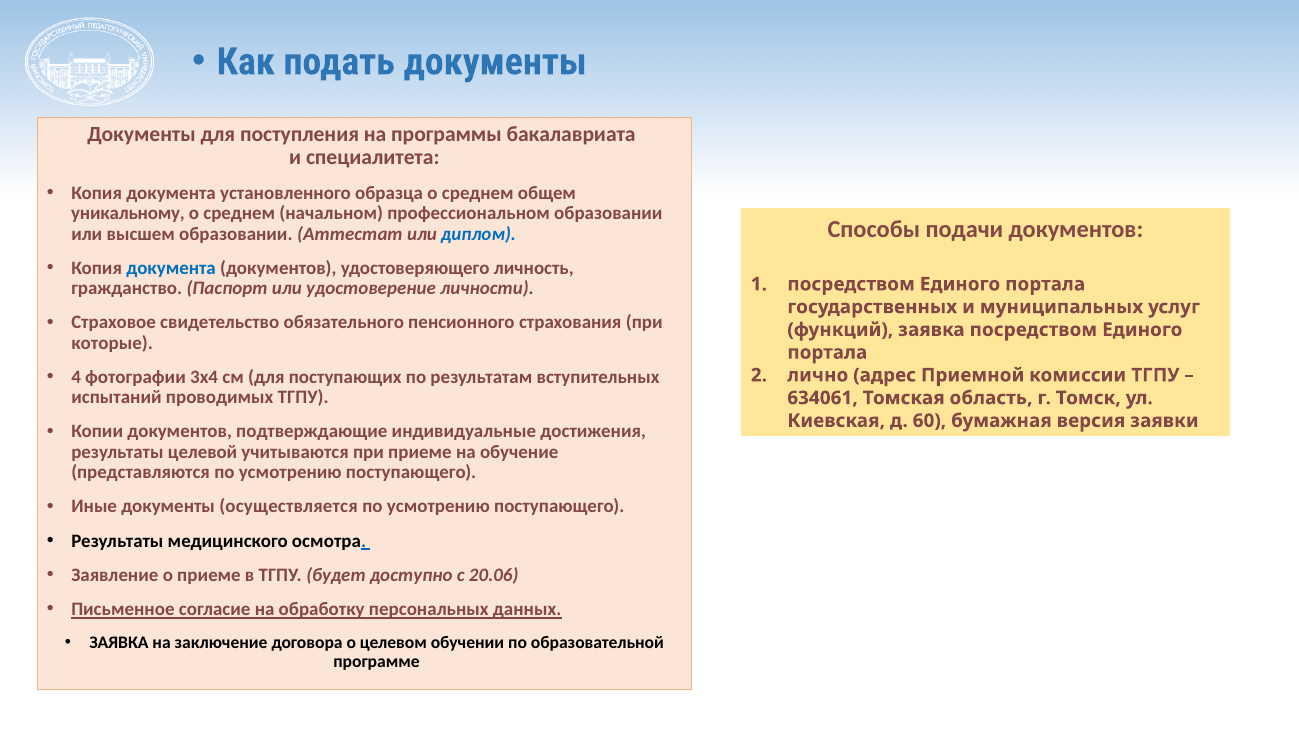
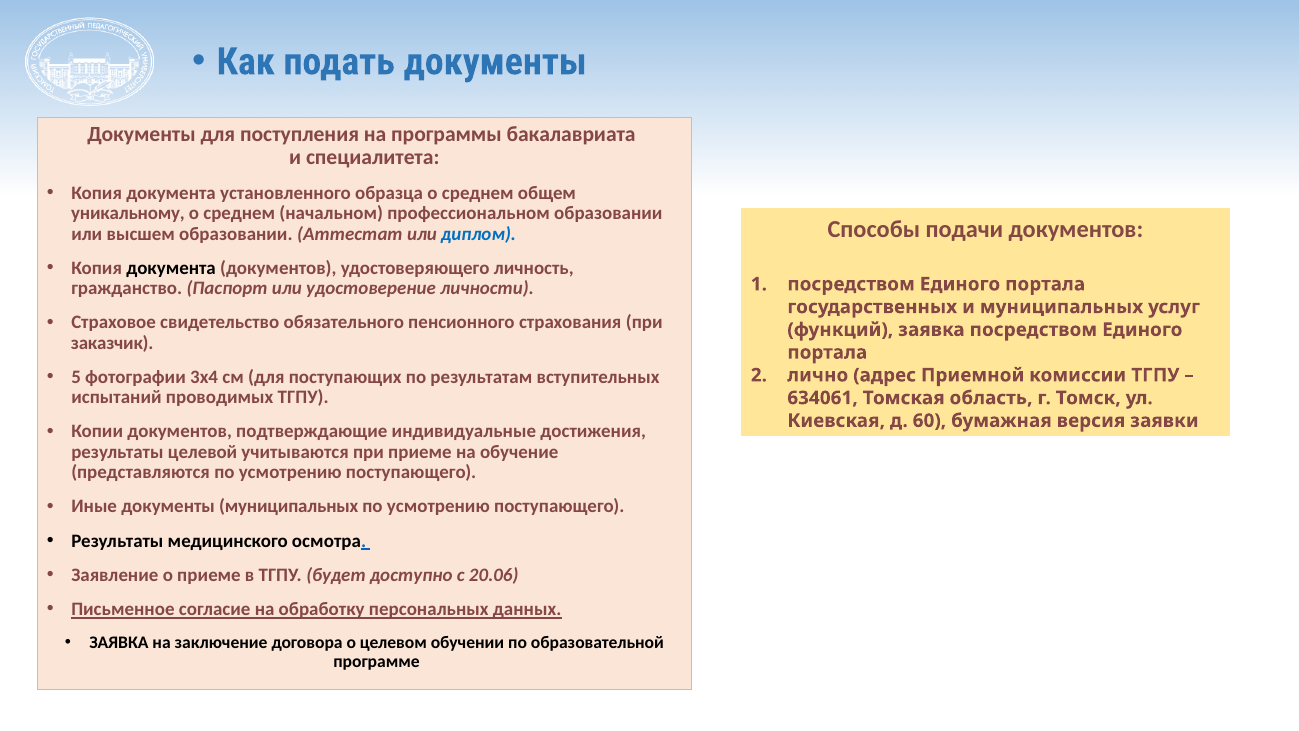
документа at (171, 268) colour: blue -> black
которые: которые -> заказчик
4: 4 -> 5
документы осуществляется: осуществляется -> муниципальных
